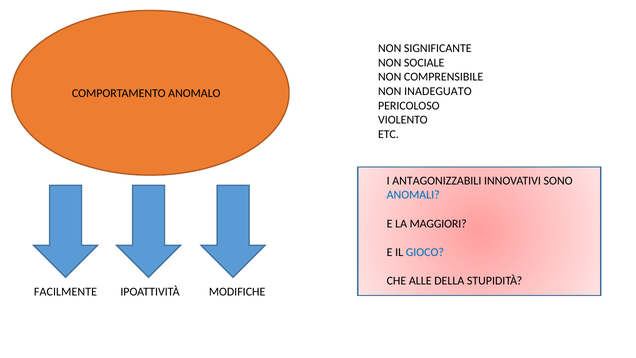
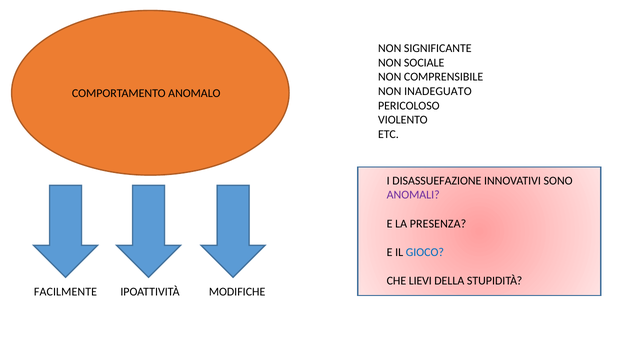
ANTAGONIZZABILI: ANTAGONIZZABILI -> DISASSUEFAZIONE
ANOMALI colour: blue -> purple
MAGGIORI: MAGGIORI -> PRESENZA
ALLE: ALLE -> LIEVI
